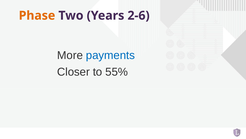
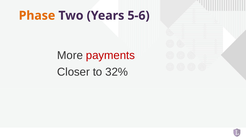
2-6: 2-6 -> 5-6
payments colour: blue -> red
55%: 55% -> 32%
